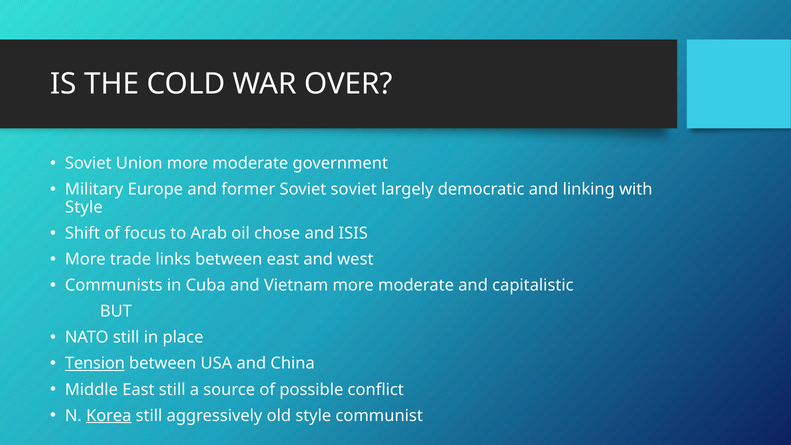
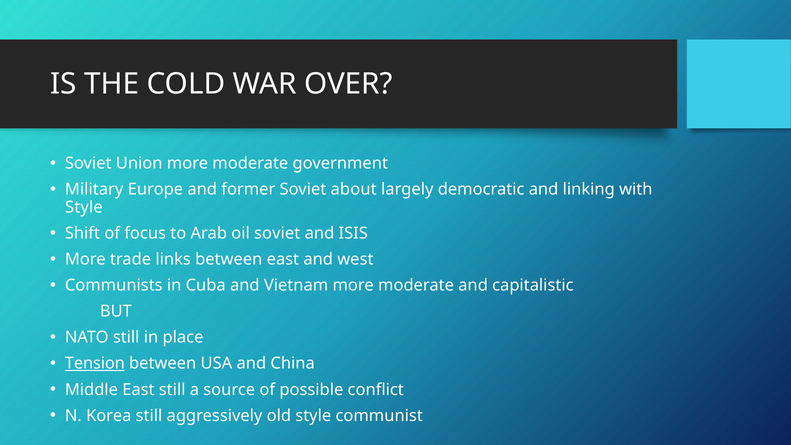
Soviet soviet: soviet -> about
oil chose: chose -> soviet
Korea underline: present -> none
